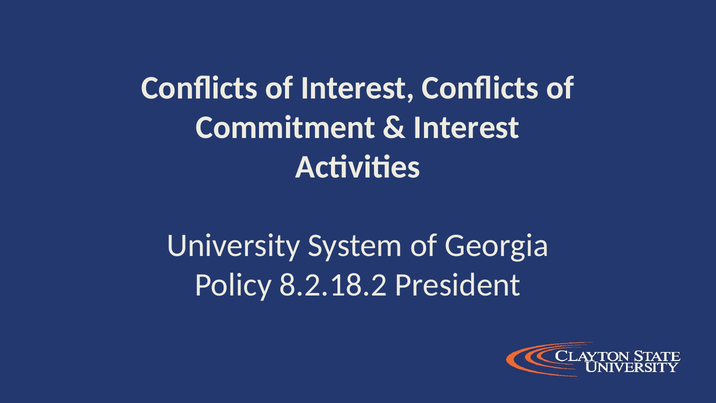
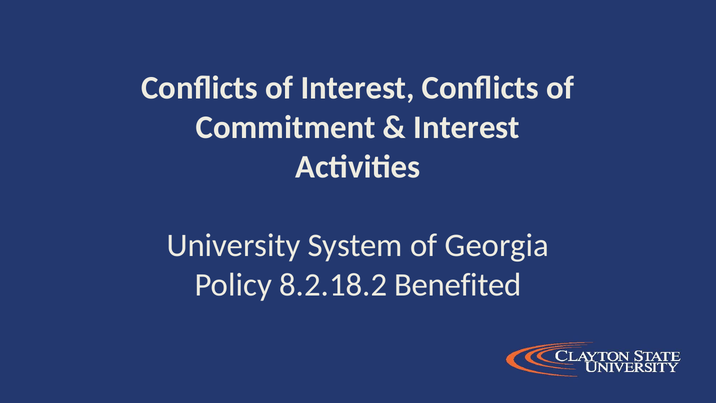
President: President -> Benefited
